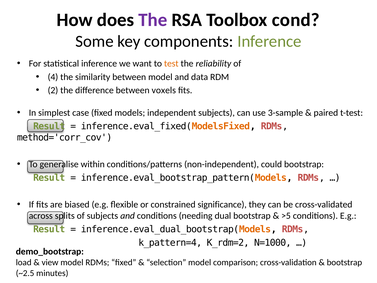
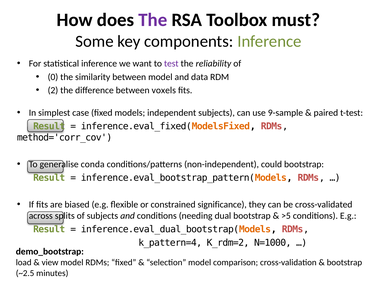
cond: cond -> must
test colour: orange -> purple
4: 4 -> 0
3-sample: 3-sample -> 9-sample
within: within -> conda
